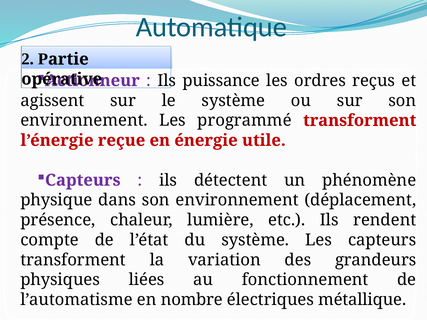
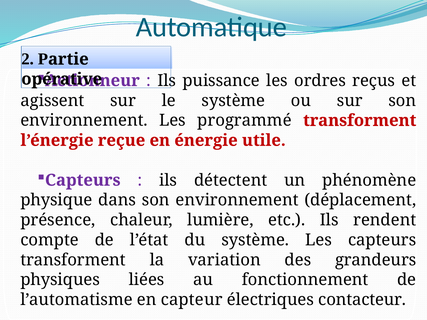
nombre: nombre -> capteur
métallique: métallique -> contacteur
